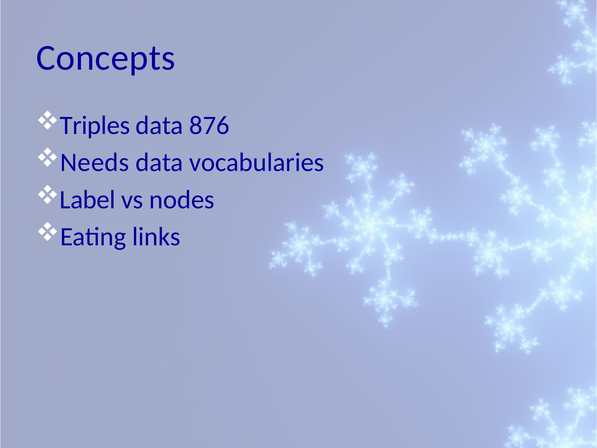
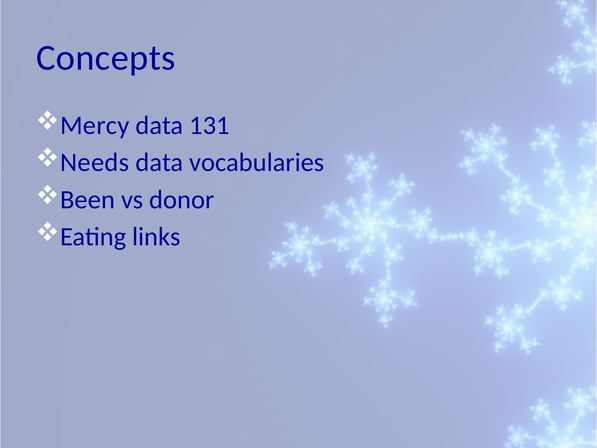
Triples: Triples -> Mercy
876: 876 -> 131
Label: Label -> Been
nodes: nodes -> donor
